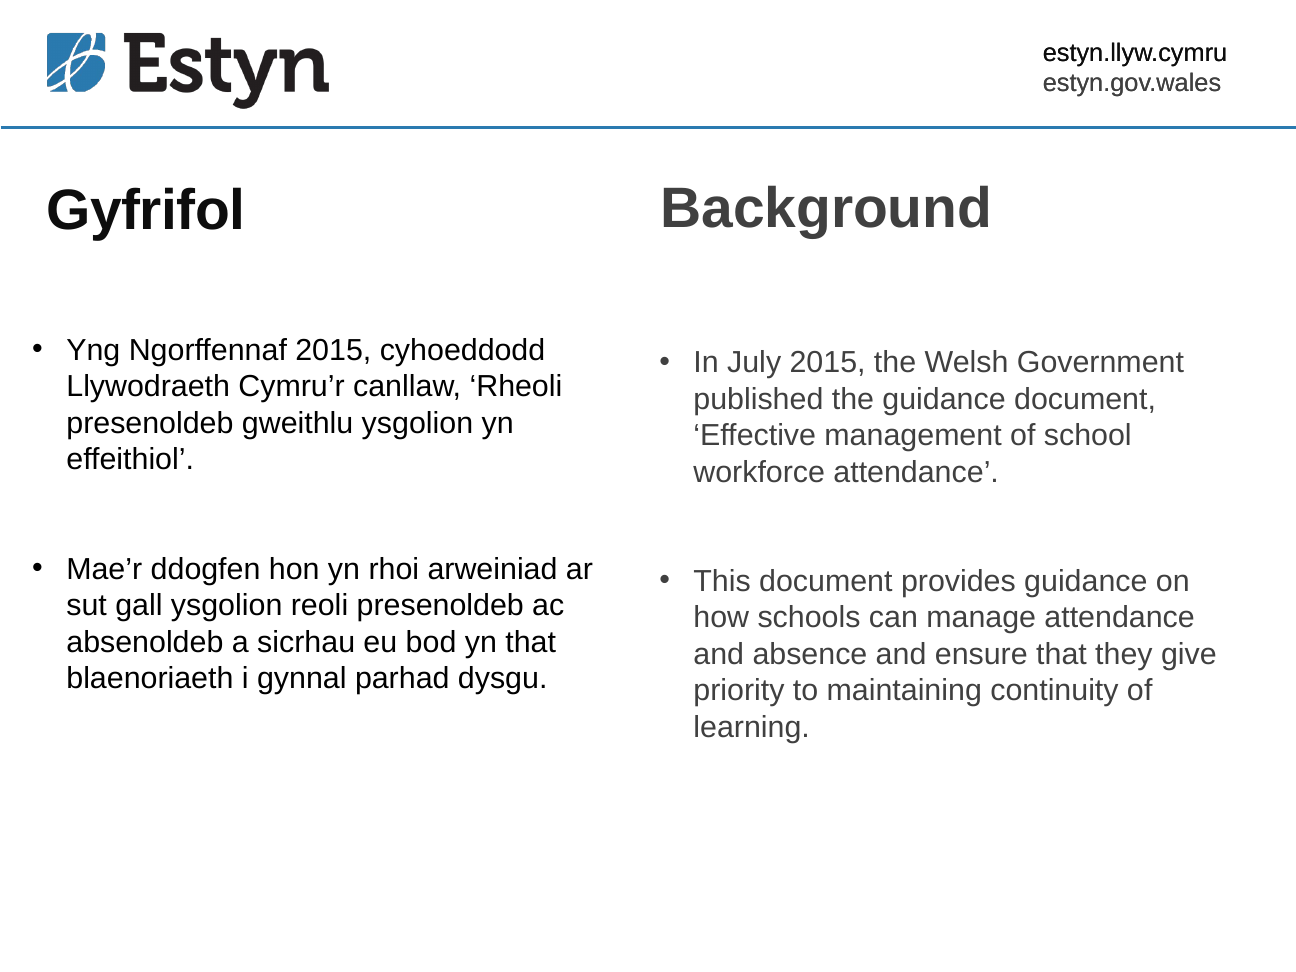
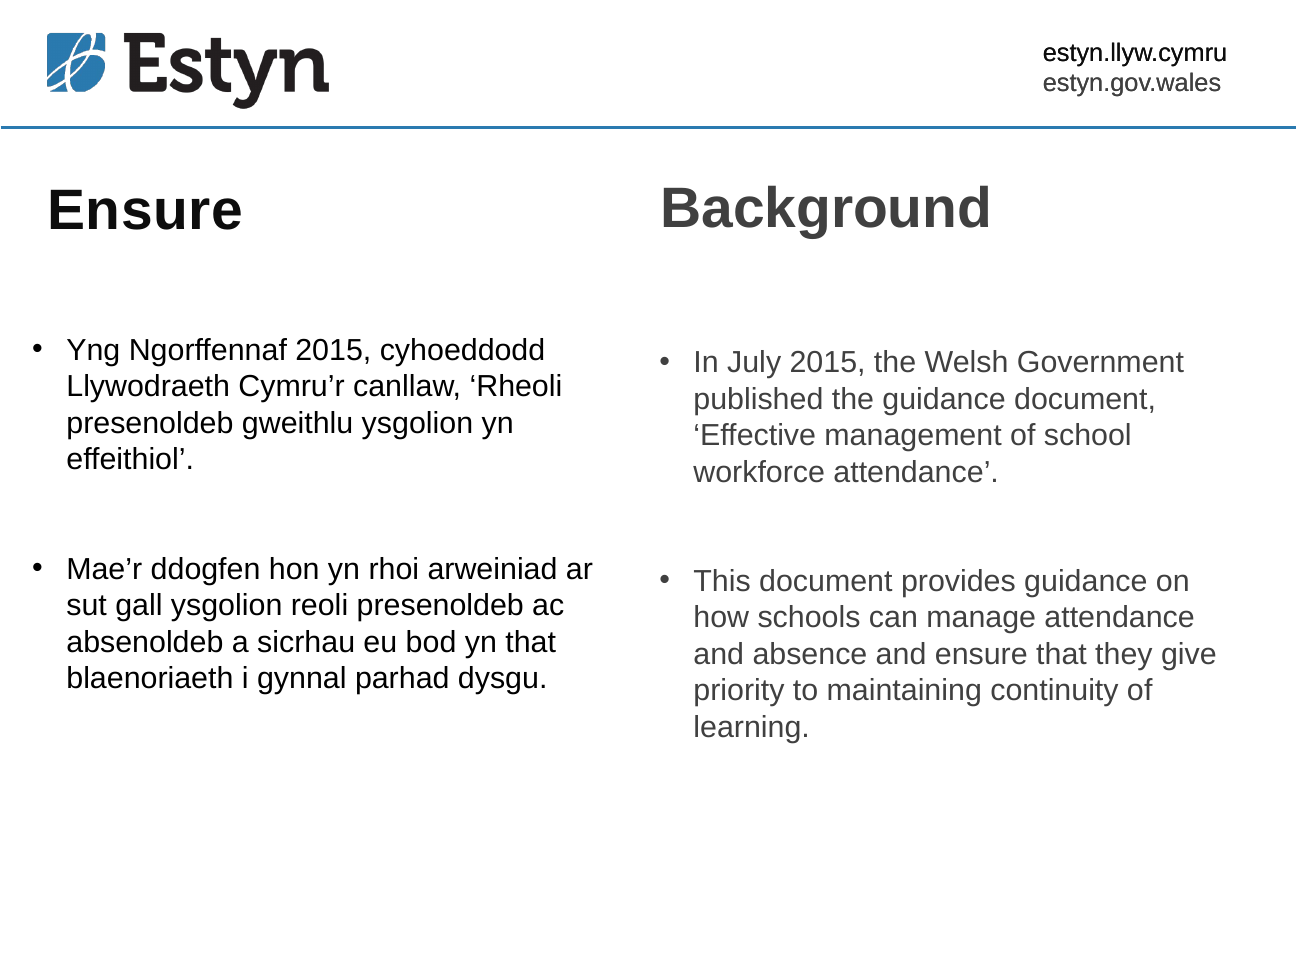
Gyfrifol at (146, 211): Gyfrifol -> Ensure
